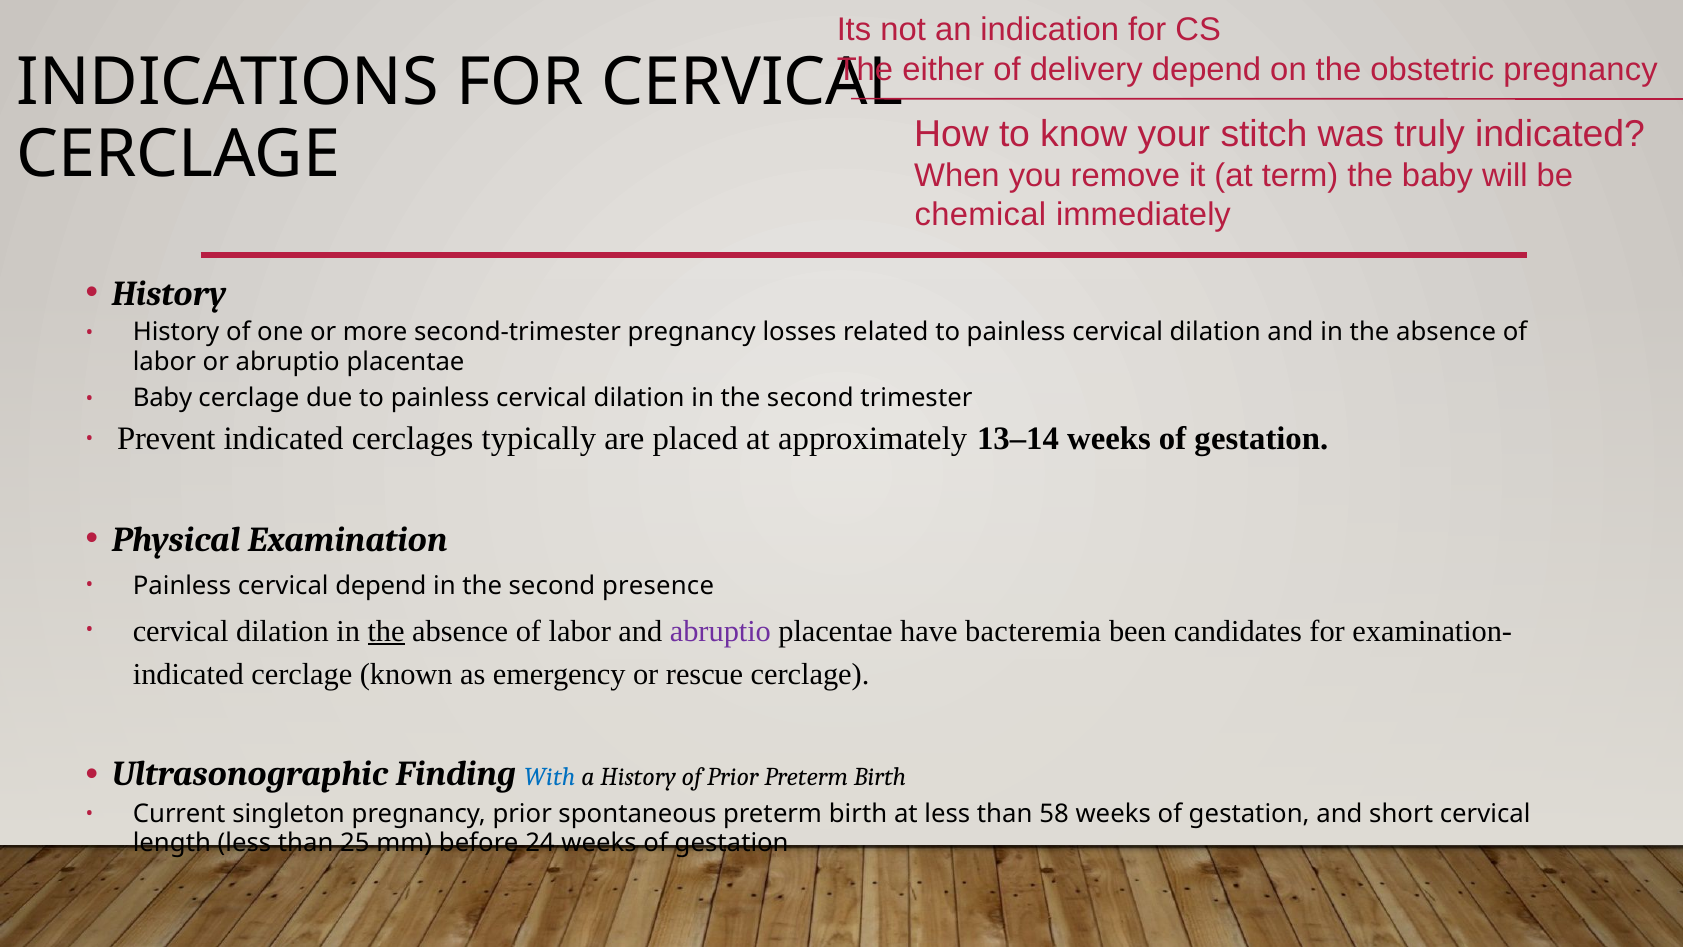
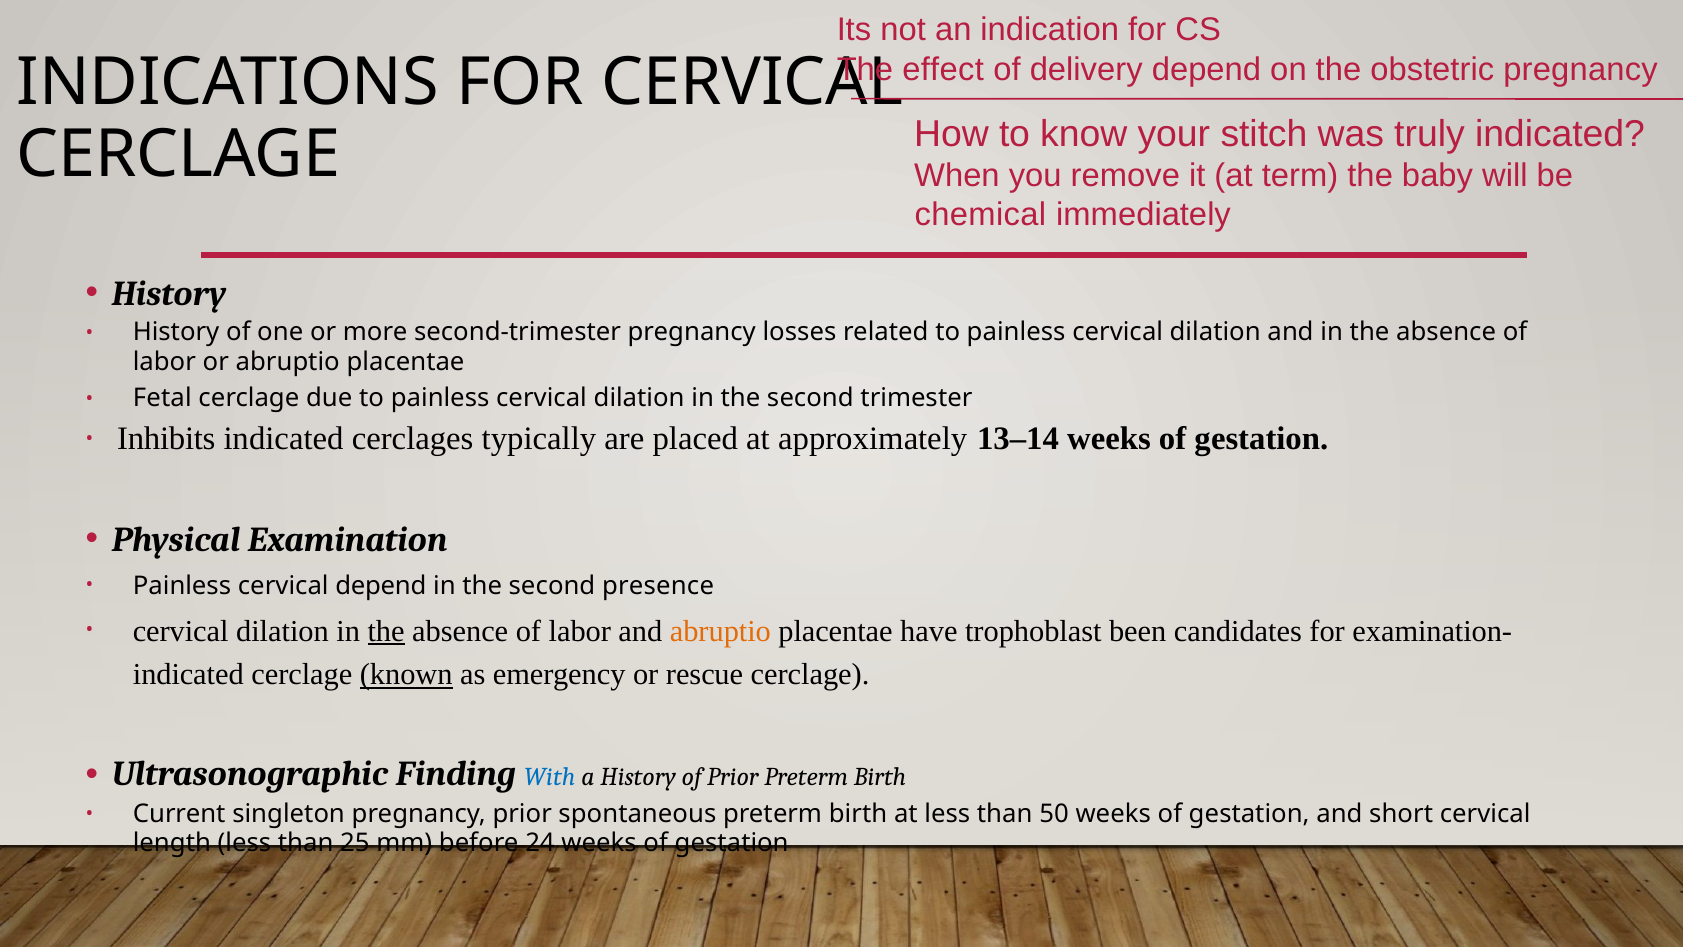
either: either -> effect
Baby at (162, 398): Baby -> Fetal
Prevent: Prevent -> Inhibits
abruptio at (720, 631) colour: purple -> orange
bacteremia: bacteremia -> trophoblast
known underline: none -> present
58: 58 -> 50
